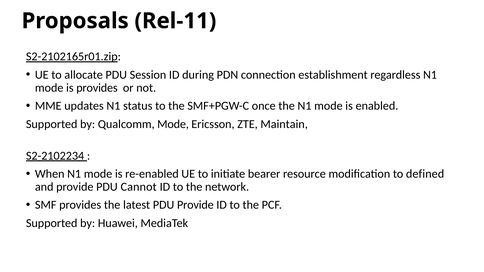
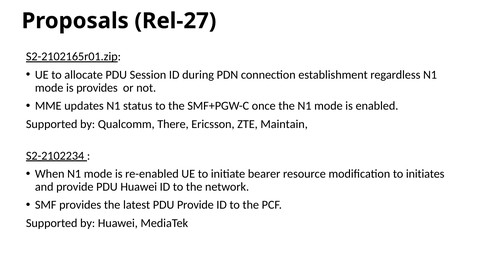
Rel-11: Rel-11 -> Rel-27
Qualcomm Mode: Mode -> There
defined: defined -> initiates
PDU Cannot: Cannot -> Huawei
